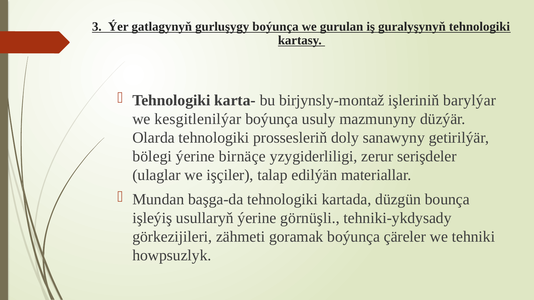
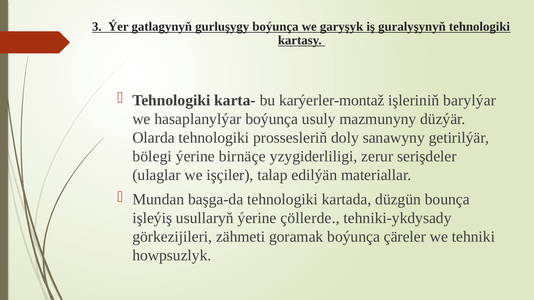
gurulan: gurulan -> garyşyk
birjynsly-montaž: birjynsly-montaž -> karýerler-montaž
kesgitlenilýar: kesgitlenilýar -> hasaplanylýar
görnüşli: görnüşli -> çöllerde
